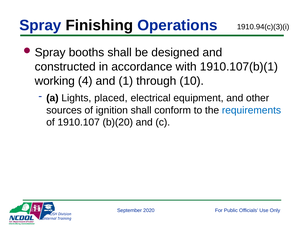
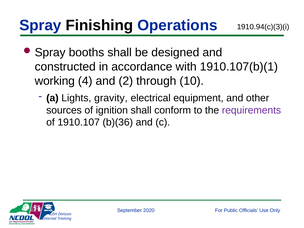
1: 1 -> 2
placed: placed -> gravity
requirements colour: blue -> purple
b)(20: b)(20 -> b)(36
